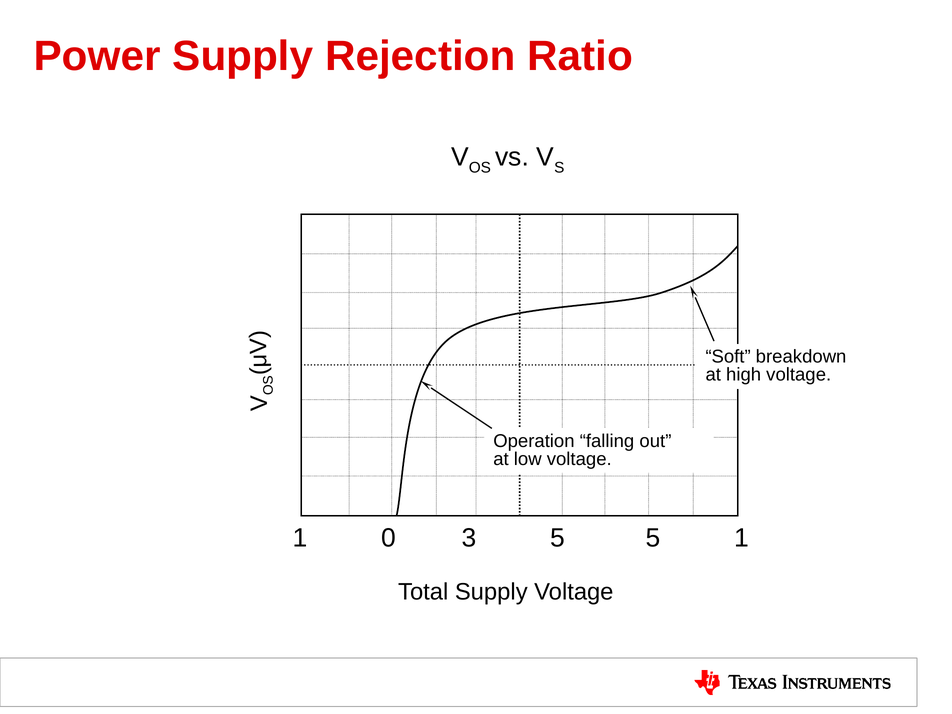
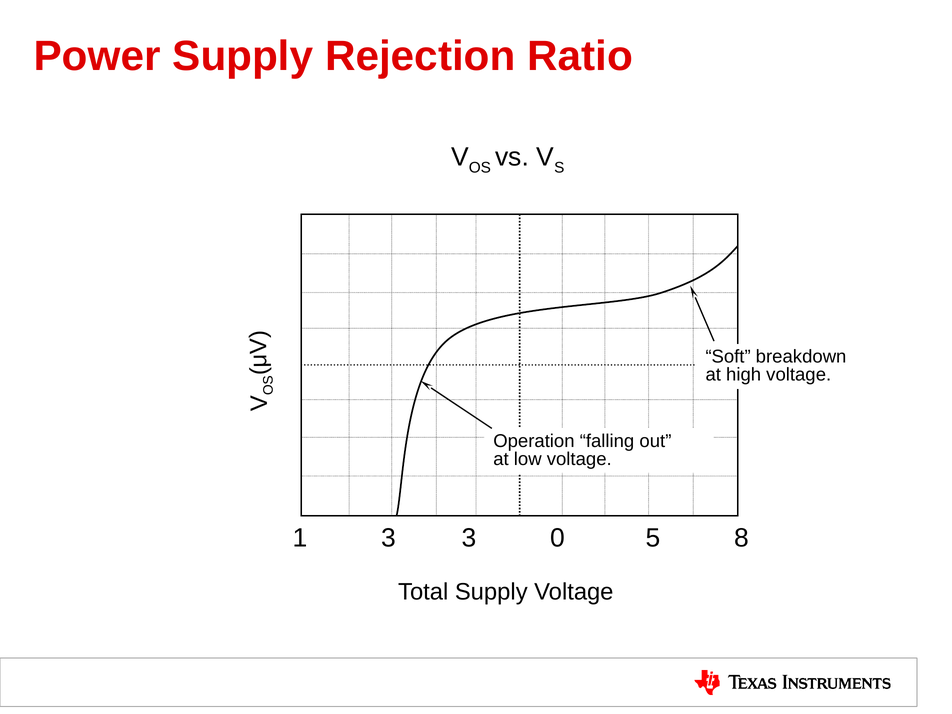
1 0: 0 -> 3
3 5: 5 -> 0
5 1: 1 -> 8
